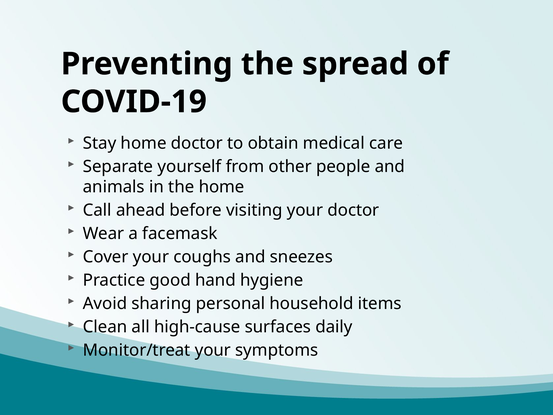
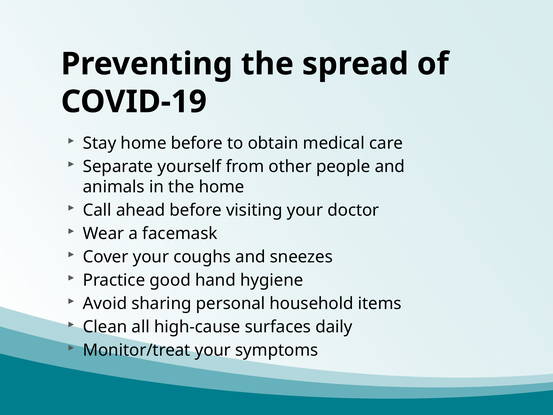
home doctor: doctor -> before
